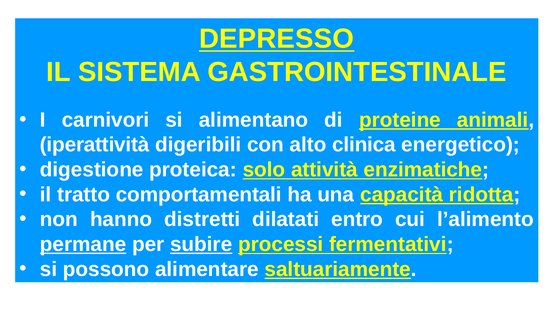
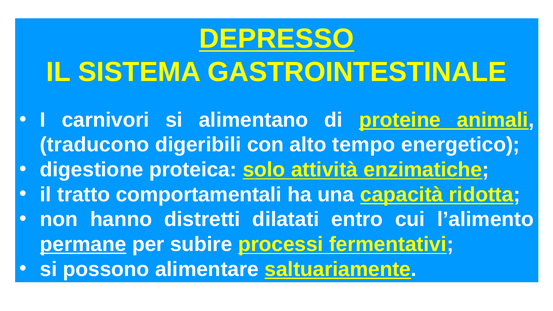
iperattività: iperattività -> traducono
clinica: clinica -> tempo
subire underline: present -> none
